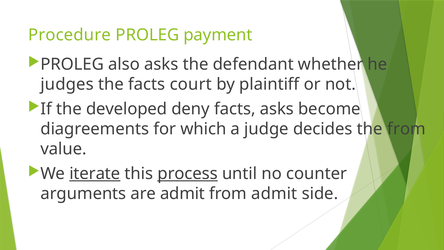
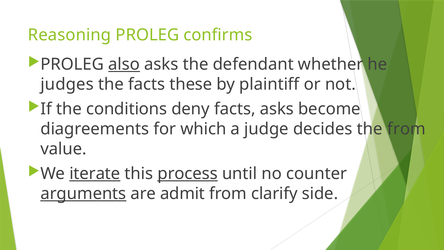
Procedure: Procedure -> Reasoning
payment: payment -> confirms
also underline: none -> present
court: court -> these
developed: developed -> conditions
arguments underline: none -> present
from admit: admit -> clarify
